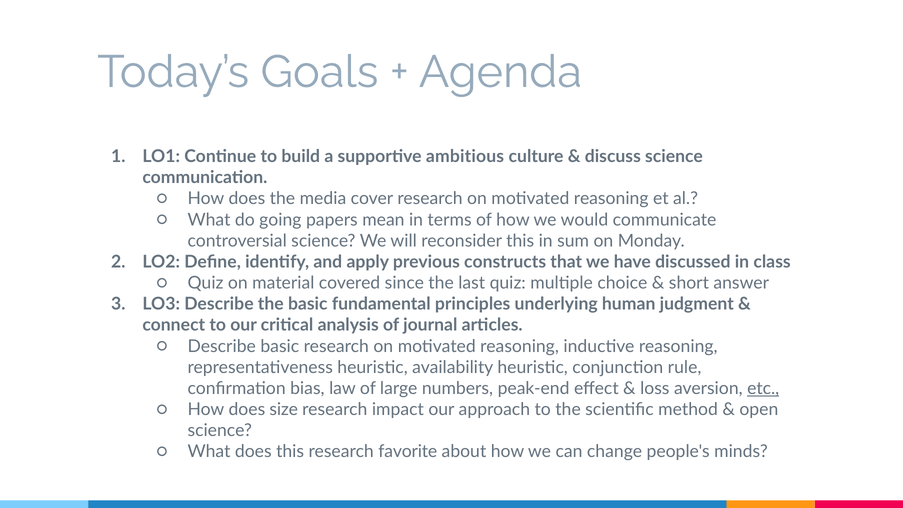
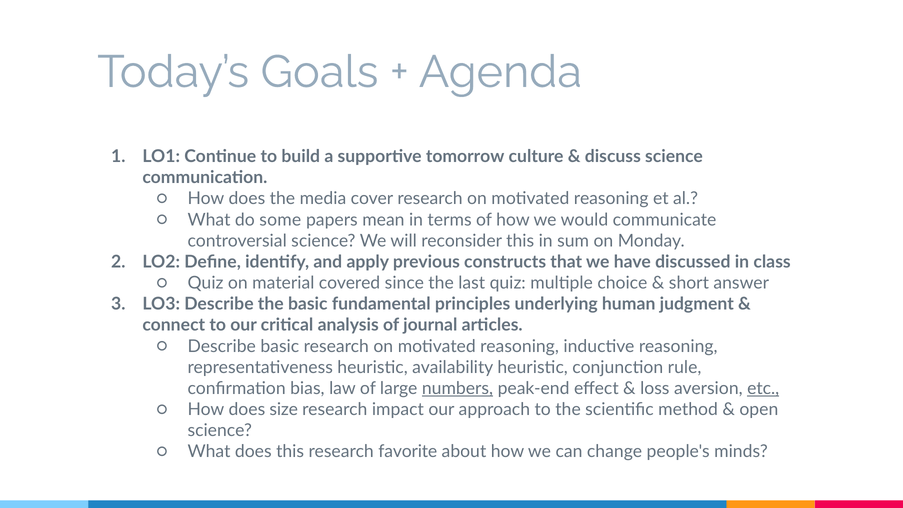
ambitious: ambitious -> tomorrow
going: going -> some
numbers underline: none -> present
